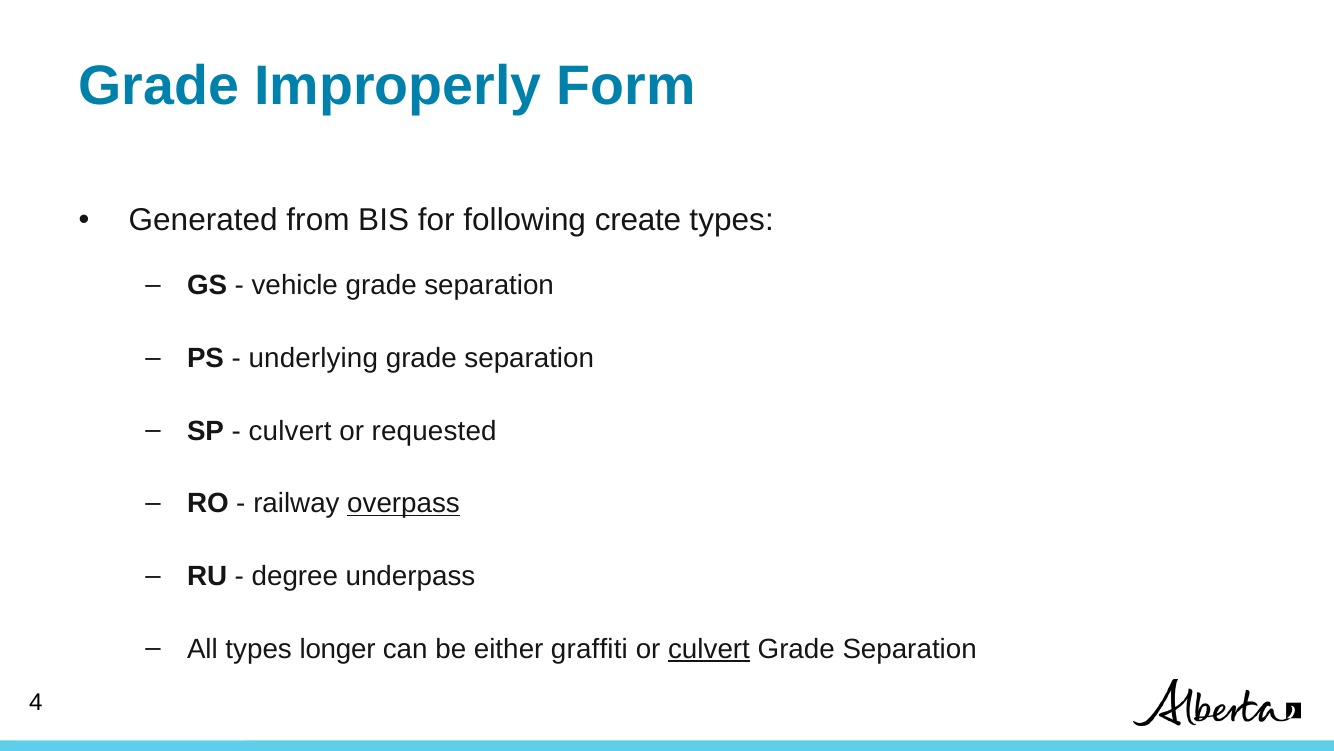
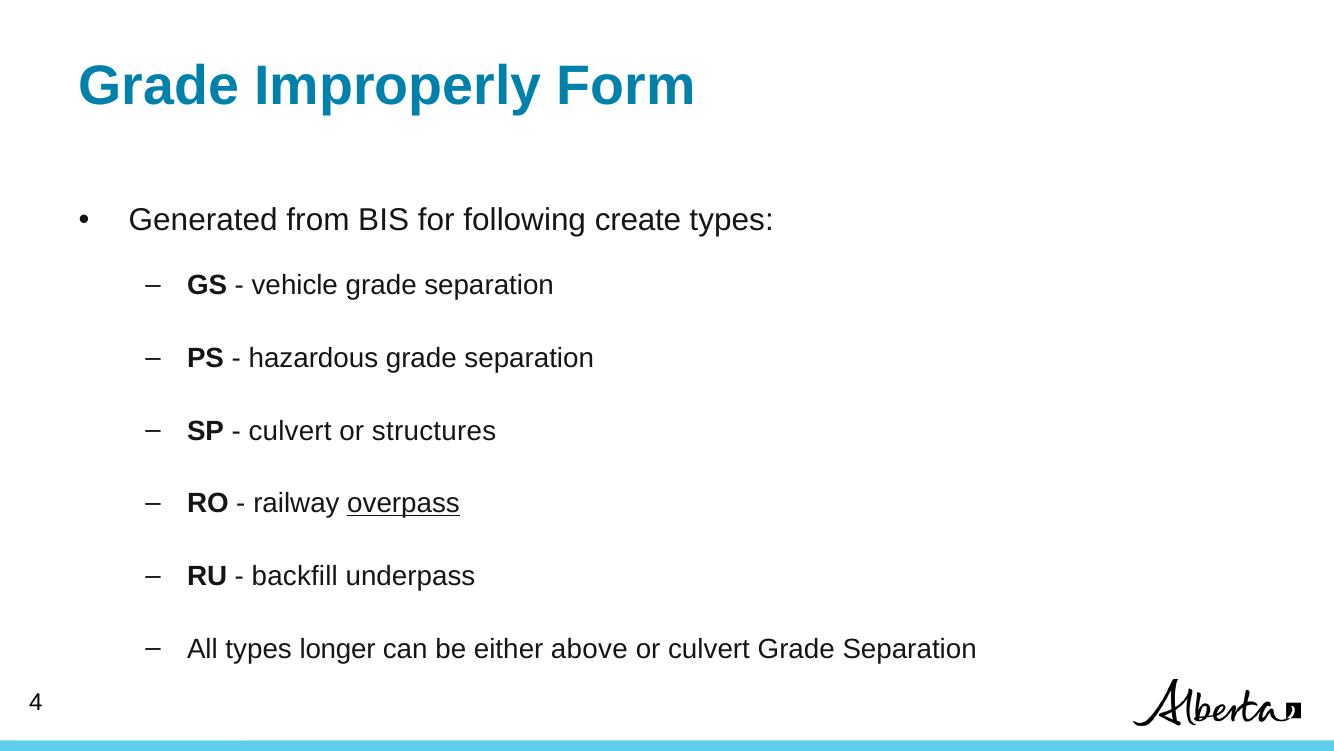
underlying: underlying -> hazardous
requested: requested -> structures
degree: degree -> backfill
graffiti: graffiti -> above
culvert at (709, 648) underline: present -> none
